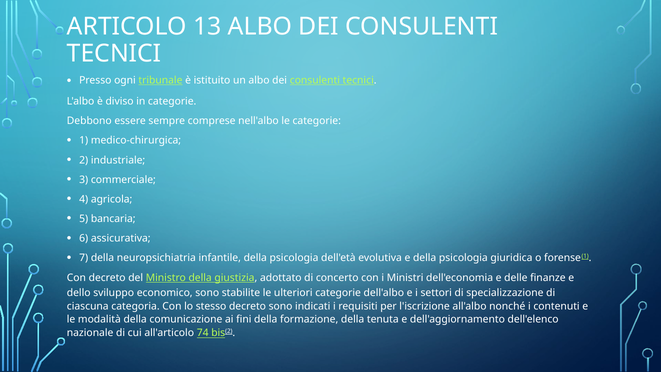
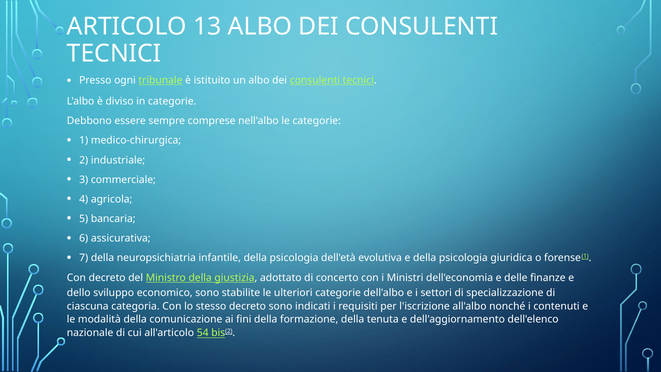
74: 74 -> 54
